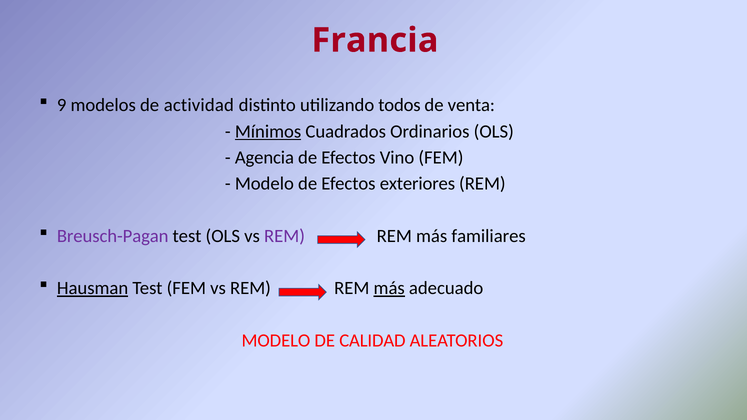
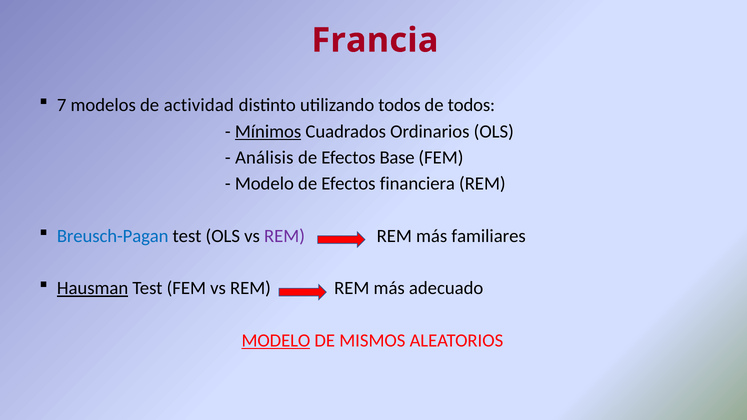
9: 9 -> 7
de venta: venta -> todos
Agencia: Agencia -> Análisis
Vino: Vino -> Base
exteriores: exteriores -> financiera
Breusch-Pagan colour: purple -> blue
más at (389, 288) underline: present -> none
MODELO at (276, 341) underline: none -> present
CALIDAD: CALIDAD -> MISMOS
